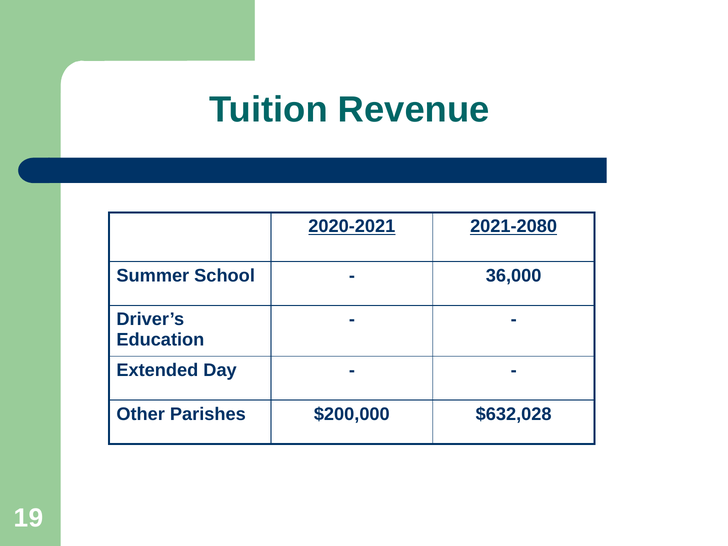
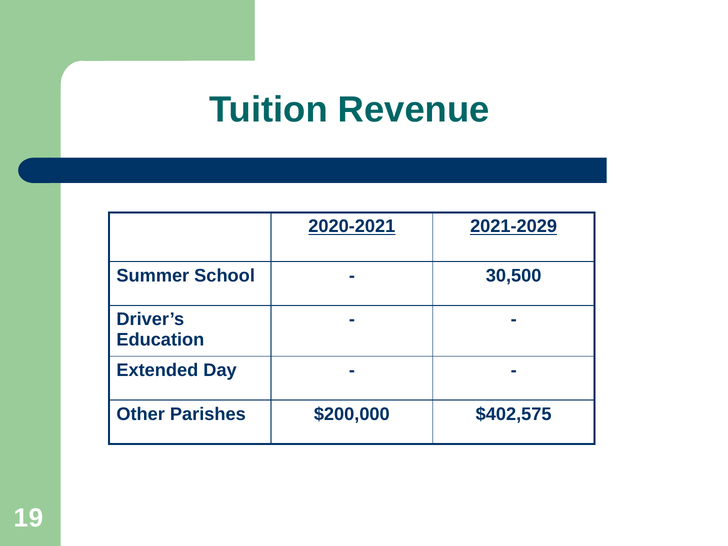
2021-2080: 2021-2080 -> 2021-2029
36,000: 36,000 -> 30,500
$632,028: $632,028 -> $402,575
